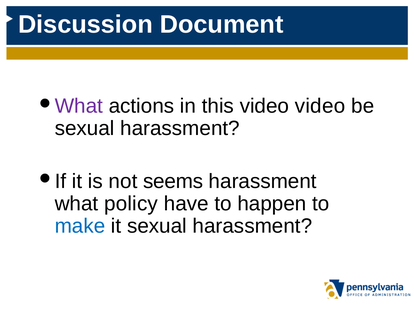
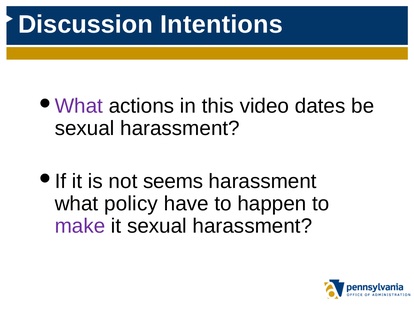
Document: Document -> Intentions
video video: video -> dates
make colour: blue -> purple
